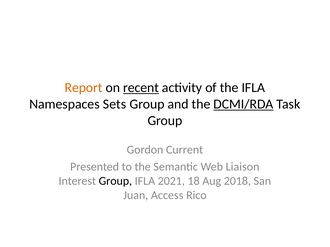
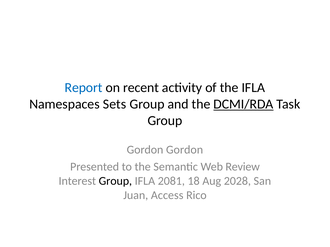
Report colour: orange -> blue
recent underline: present -> none
Gordon Current: Current -> Gordon
Liaison: Liaison -> Review
2021: 2021 -> 2081
2018: 2018 -> 2028
